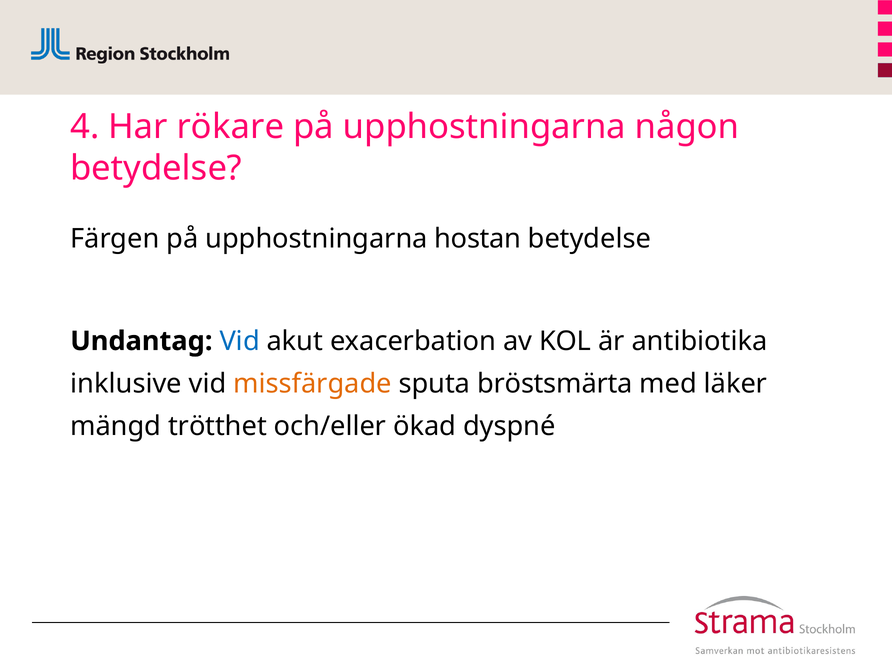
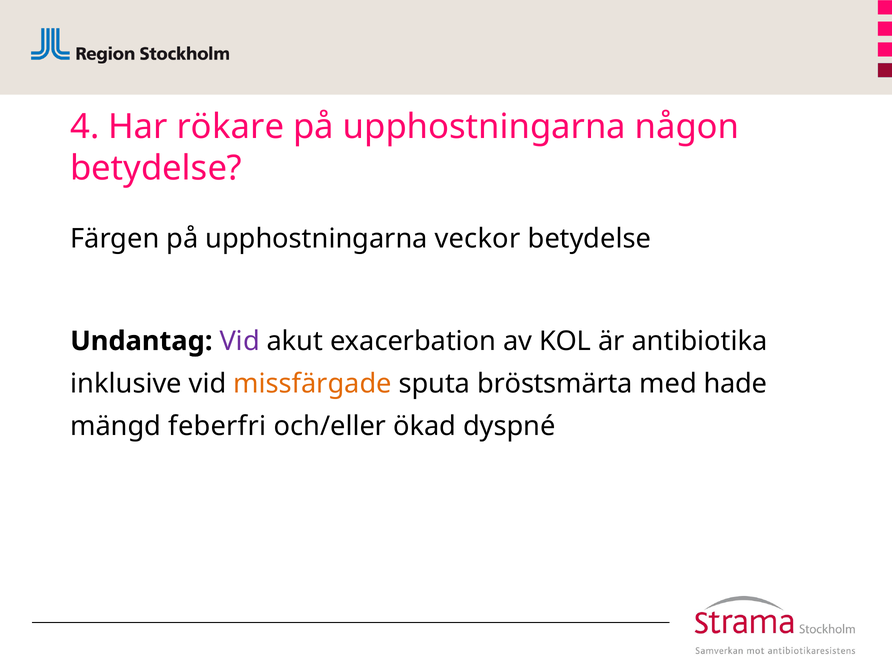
hostan: hostan -> veckor
Vid at (240, 341) colour: blue -> purple
läker: läker -> hade
trötthet: trötthet -> feberfri
